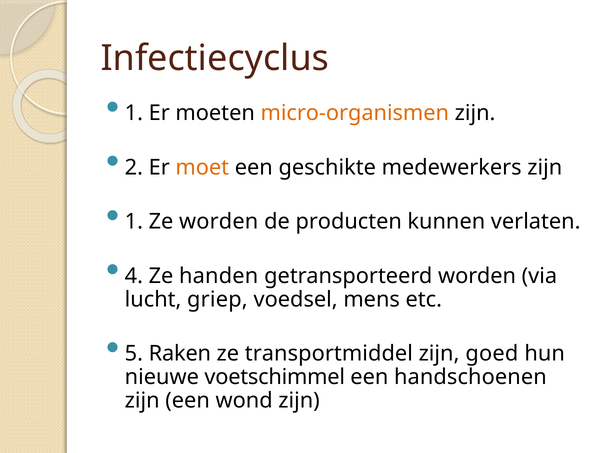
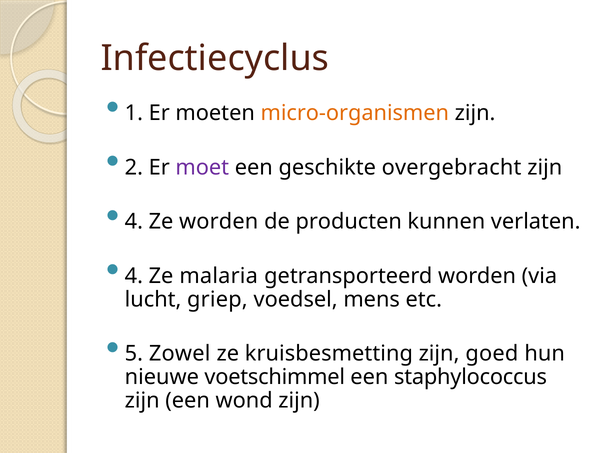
moet colour: orange -> purple
medewerkers: medewerkers -> overgebracht
1 at (134, 221): 1 -> 4
handen: handen -> malaria
Raken: Raken -> Zowel
transportmiddel: transportmiddel -> kruisbesmetting
handschoenen: handschoenen -> staphylococcus
